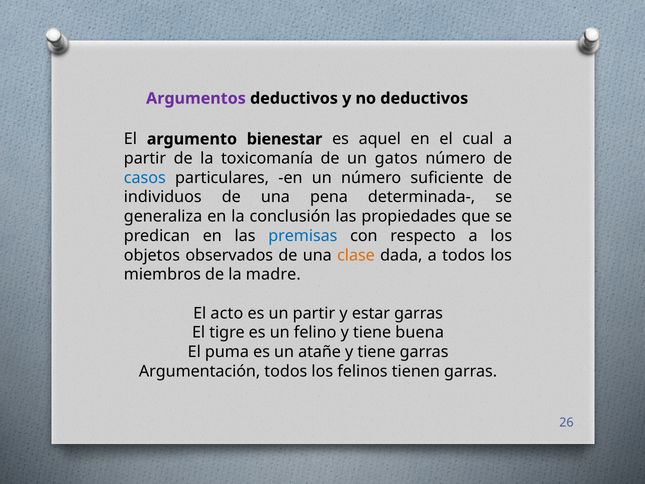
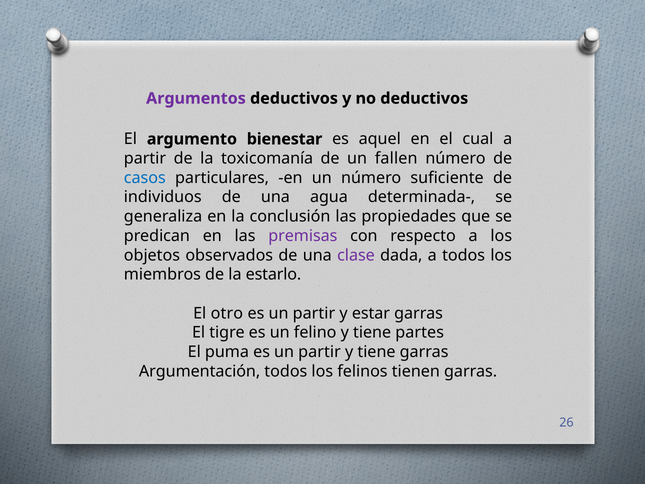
gatos: gatos -> fallen
pena: pena -> agua
premisas colour: blue -> purple
clase colour: orange -> purple
madre: madre -> estarlo
acto: acto -> otro
buena: buena -> partes
puma es un atañe: atañe -> partir
